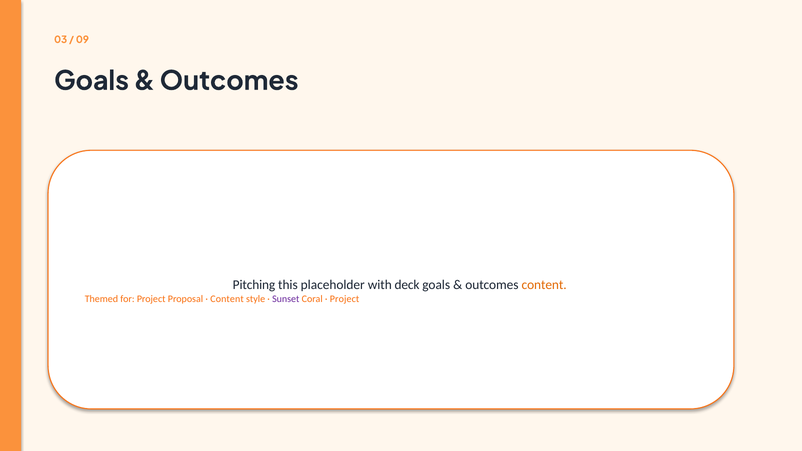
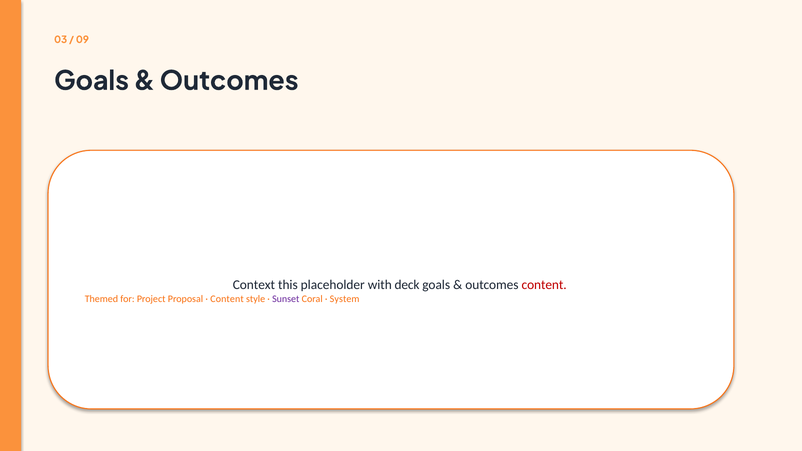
Pitching: Pitching -> Context
content at (544, 285) colour: orange -> red
Project at (345, 299): Project -> System
